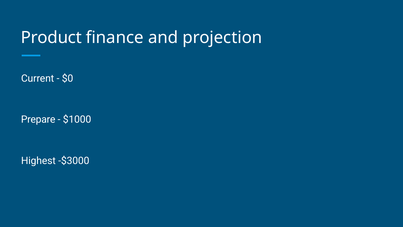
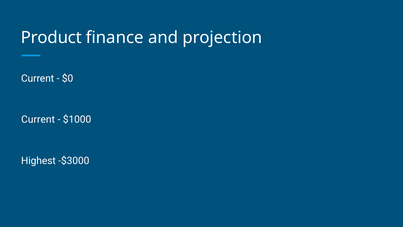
Prepare at (38, 119): Prepare -> Current
